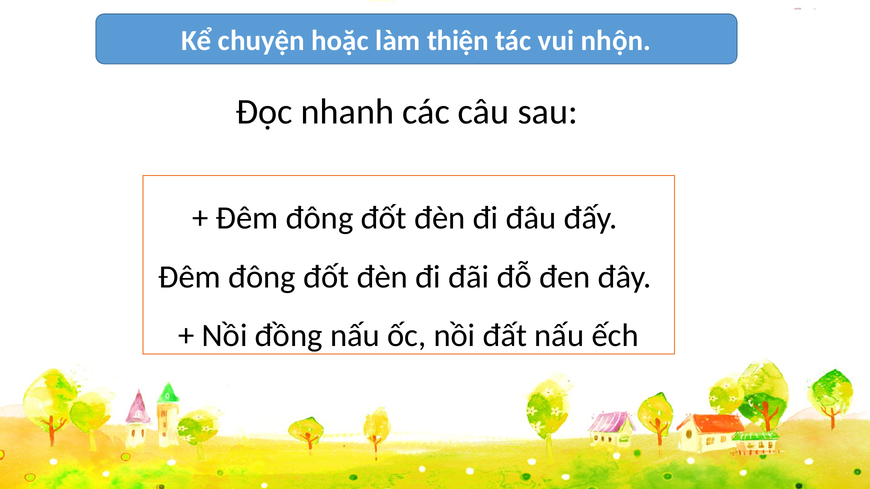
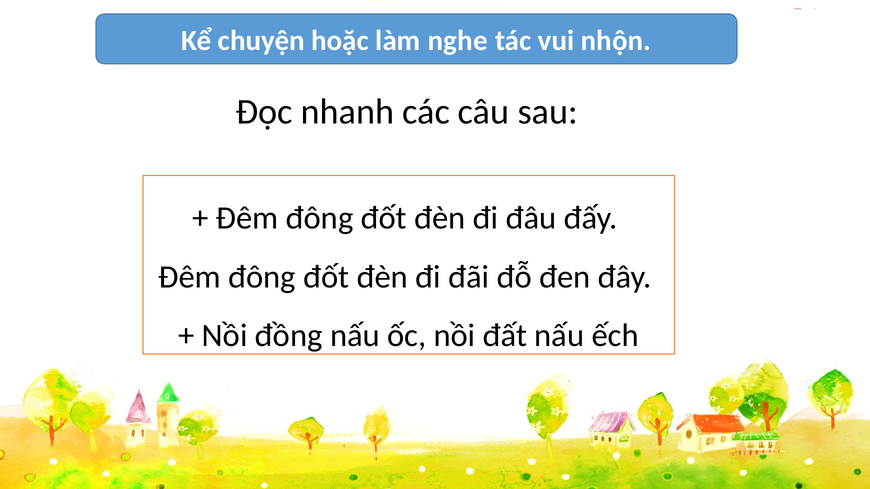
thiện: thiện -> nghe
